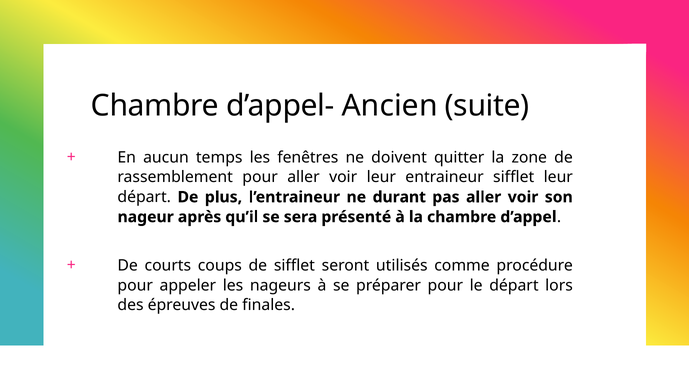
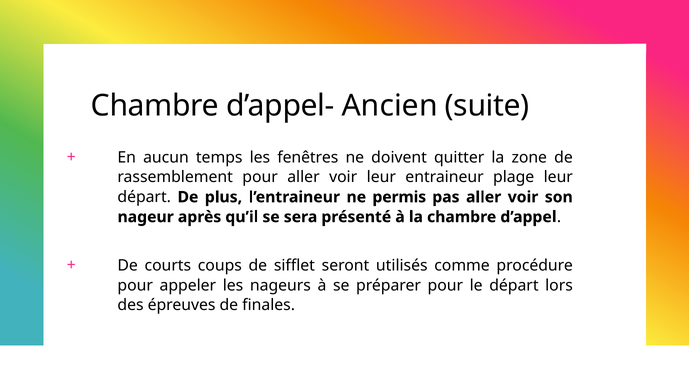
entraineur sifflet: sifflet -> plage
durant: durant -> permis
